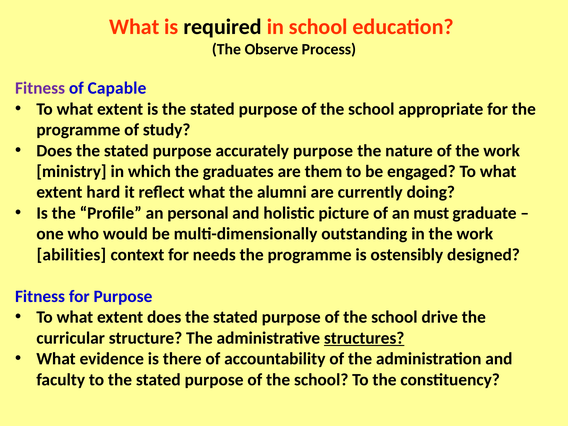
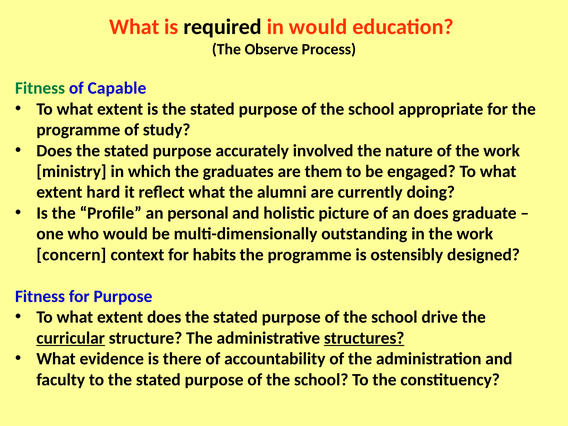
in school: school -> would
Fitness at (40, 88) colour: purple -> green
accurately purpose: purpose -> involved
an must: must -> does
abilities: abilities -> concern
needs: needs -> habits
curricular underline: none -> present
